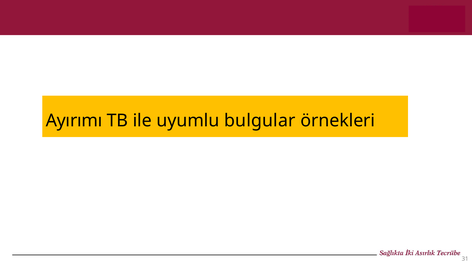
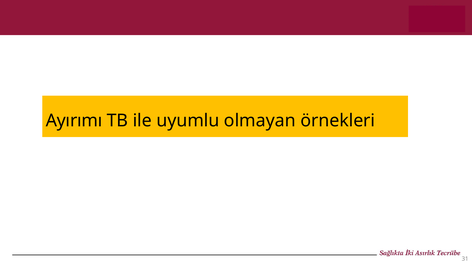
bulgular: bulgular -> olmayan
